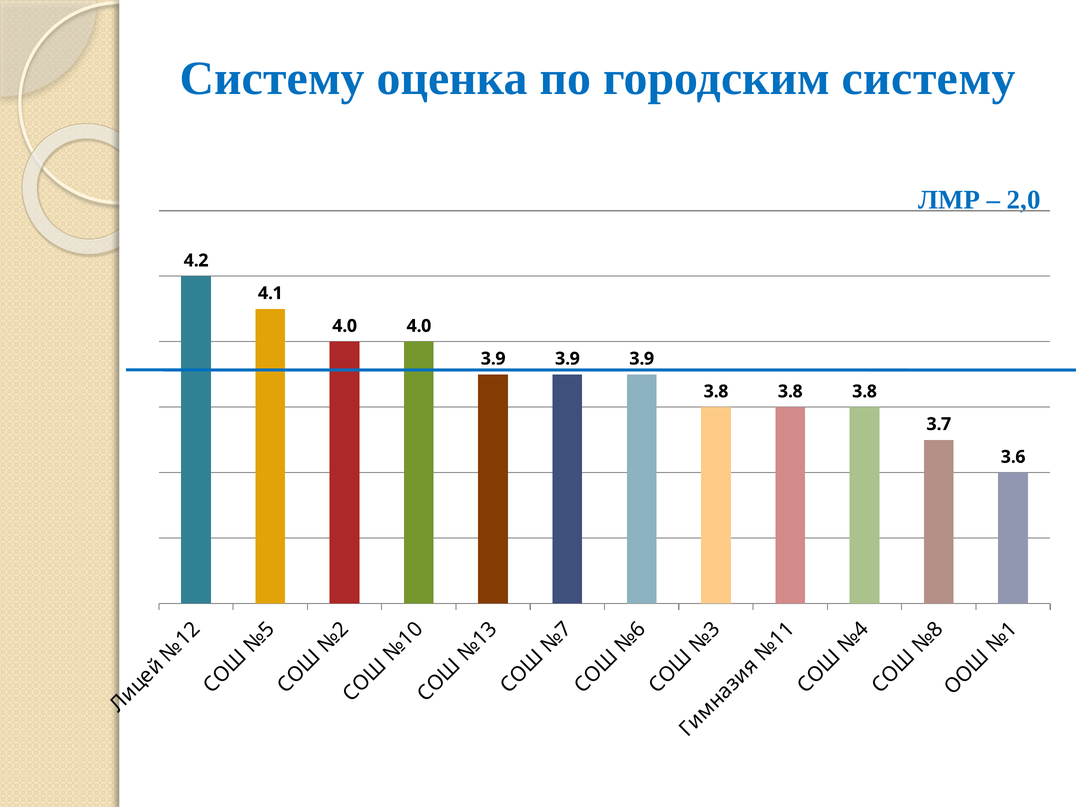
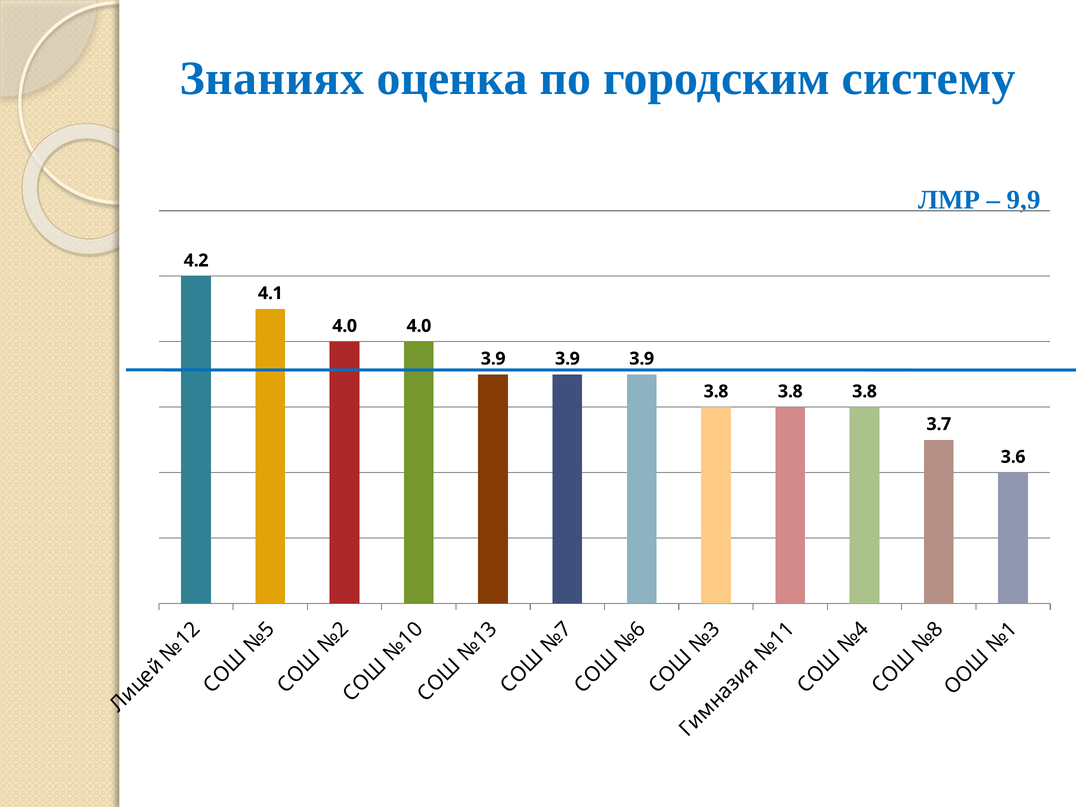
Систему at (272, 78): Систему -> Знаниях
2,0: 2,0 -> 9,9
